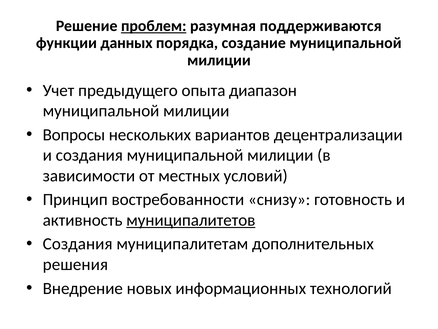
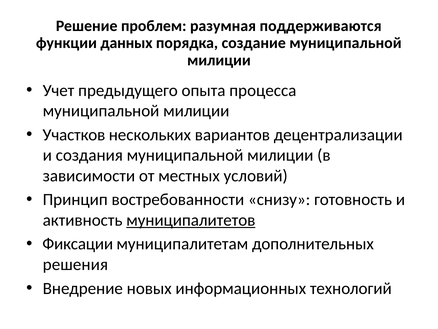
проблем underline: present -> none
диапазон: диапазон -> процесса
Вопросы: Вопросы -> Участков
Создания at (78, 244): Создания -> Фиксации
